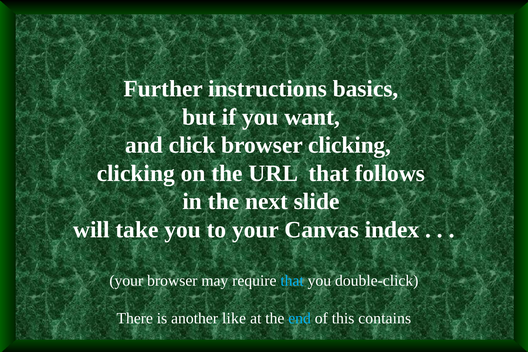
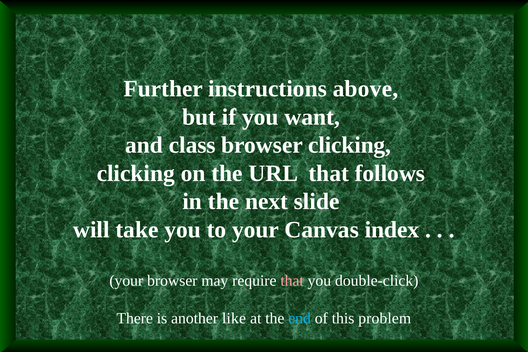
basics: basics -> above
click: click -> class
that at (292, 281) colour: light blue -> pink
contains: contains -> problem
